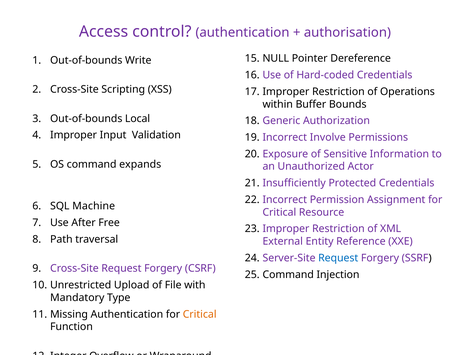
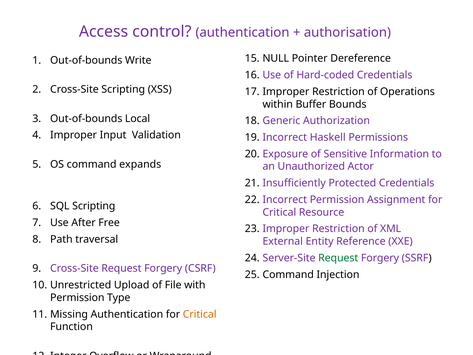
Involve: Involve -> Haskell
SQL Machine: Machine -> Scripting
Request at (338, 258) colour: blue -> green
Mandatory at (77, 297): Mandatory -> Permission
